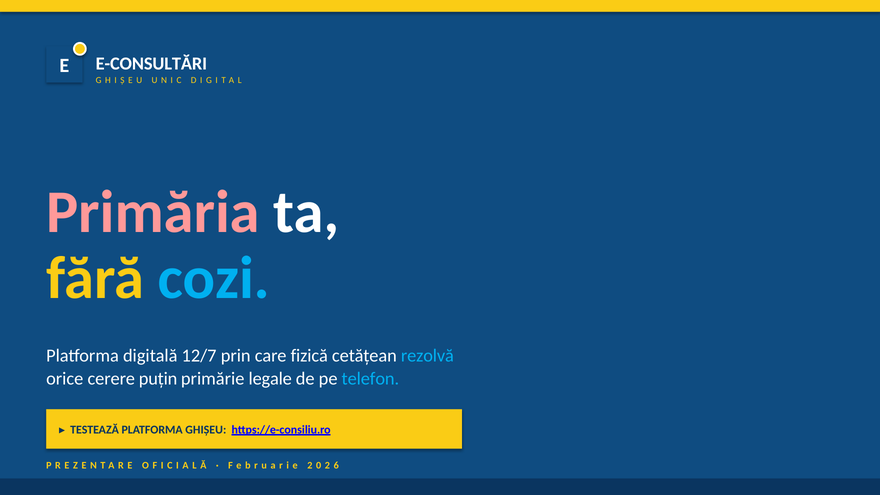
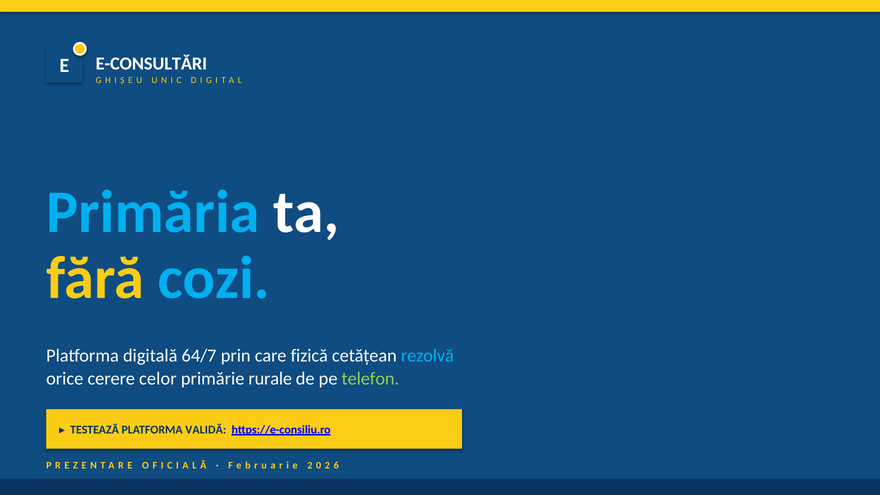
Primăria colour: pink -> light blue
12/7: 12/7 -> 64/7
puțin: puțin -> celor
legale: legale -> rurale
telefon colour: light blue -> light green
GHIȘEU: GHIȘEU -> VALIDĂ
